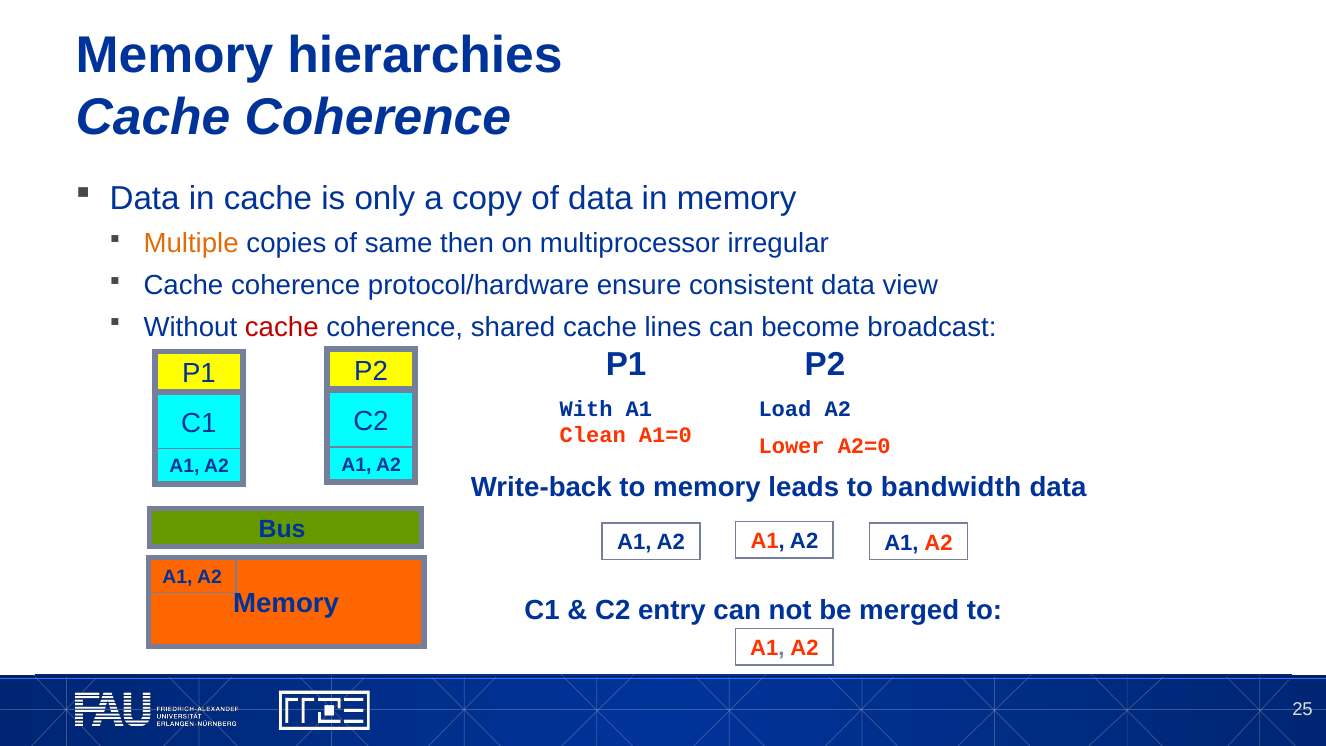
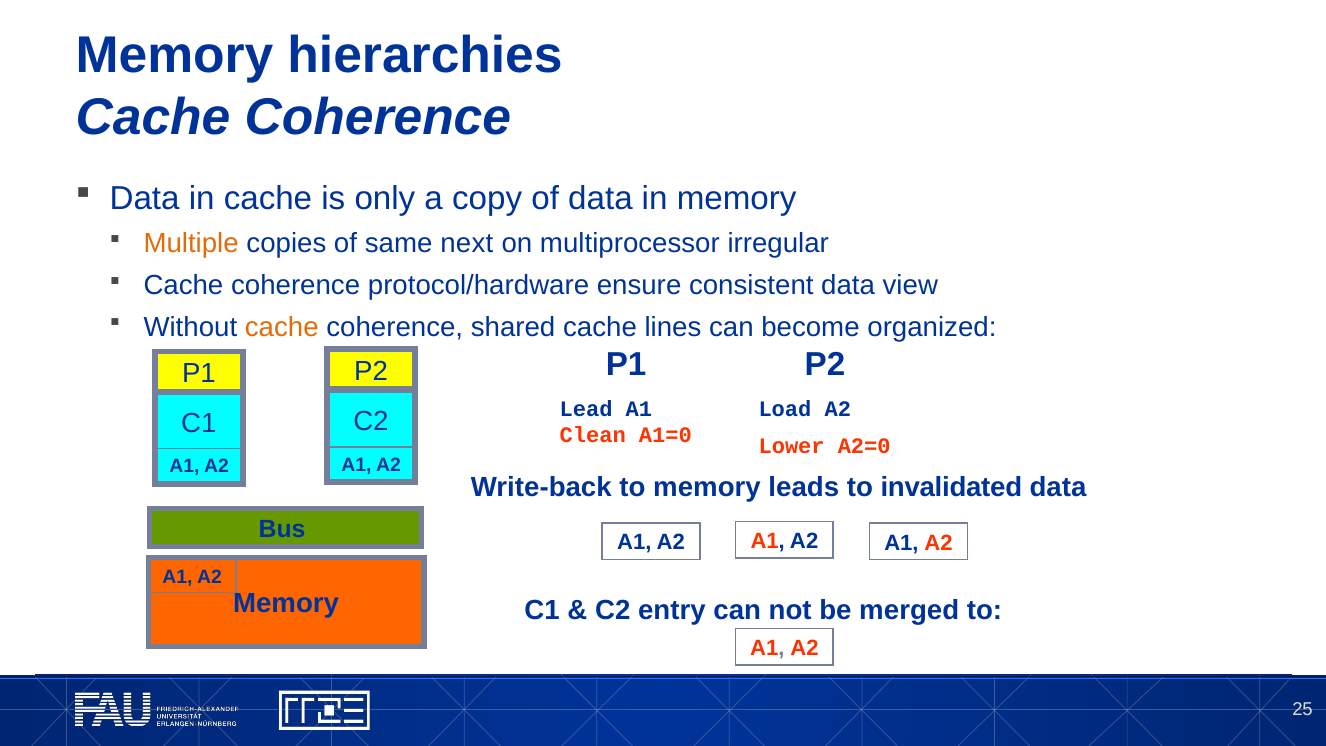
then: then -> next
cache at (282, 327) colour: red -> orange
broadcast: broadcast -> organized
With: With -> Lead
bandwidth: bandwidth -> invalidated
